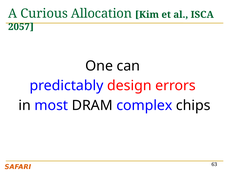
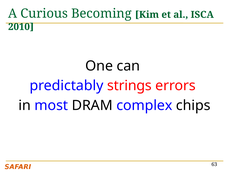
Allocation: Allocation -> Becoming
2057: 2057 -> 2010
design: design -> strings
